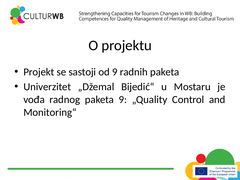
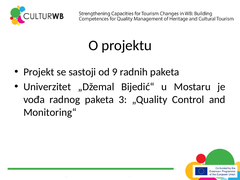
paketa 9: 9 -> 3
